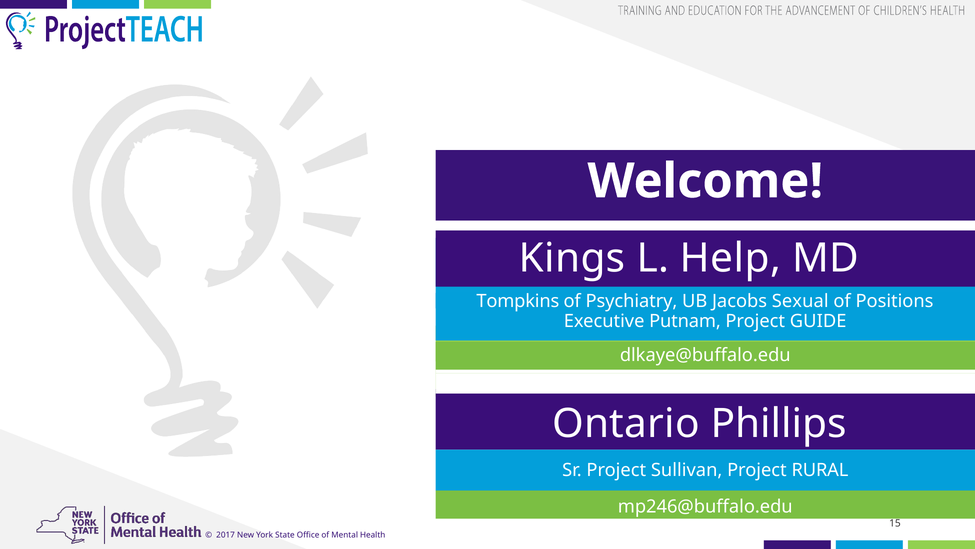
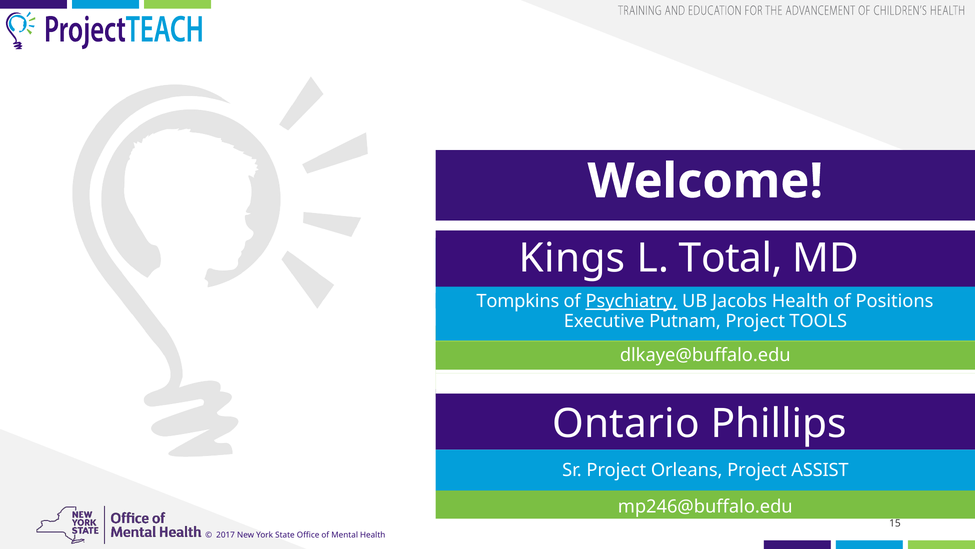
Help: Help -> Total
Psychiatry underline: none -> present
Jacobs Sexual: Sexual -> Health
GUIDE: GUIDE -> TOOLS
Sullivan: Sullivan -> Orleans
RURAL: RURAL -> ASSIST
